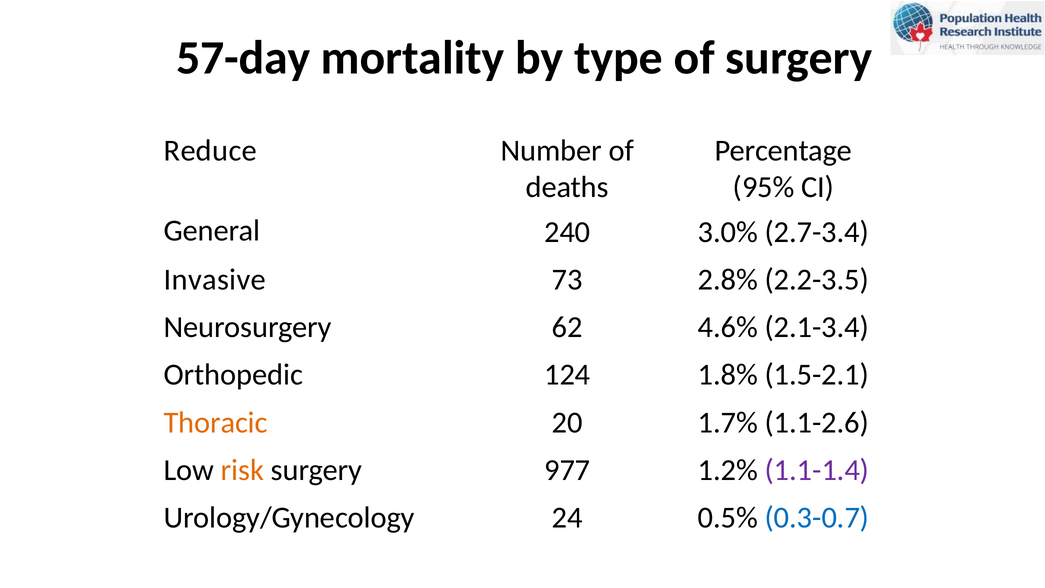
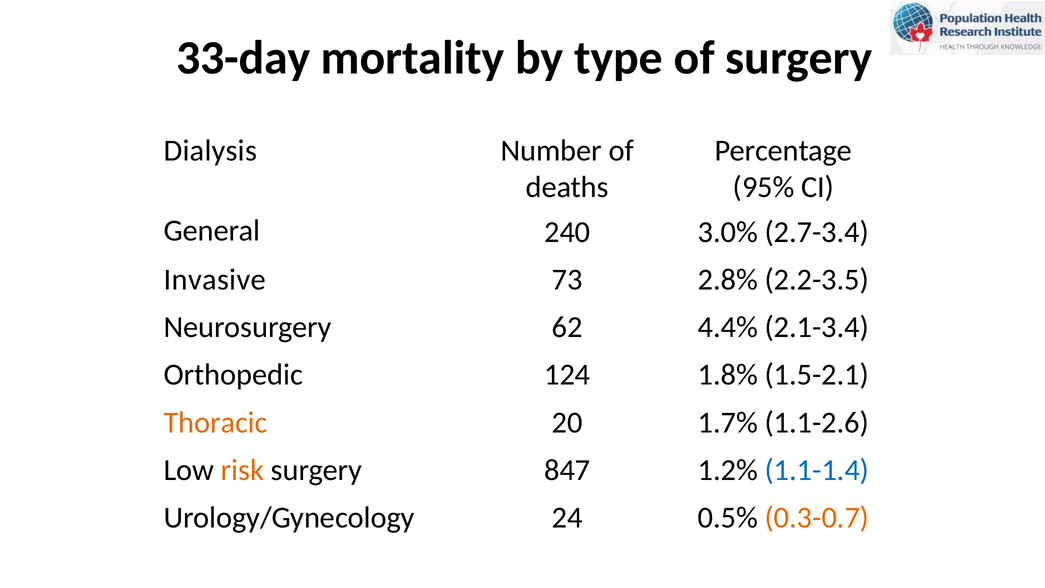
57-day: 57-day -> 33-day
Reduce: Reduce -> Dialysis
4.6%: 4.6% -> 4.4%
977: 977 -> 847
1.1-1.4 colour: purple -> blue
0.3-0.7 colour: blue -> orange
